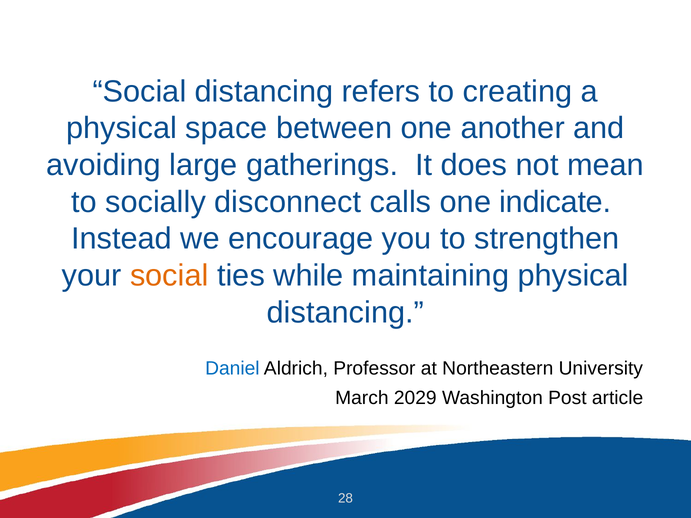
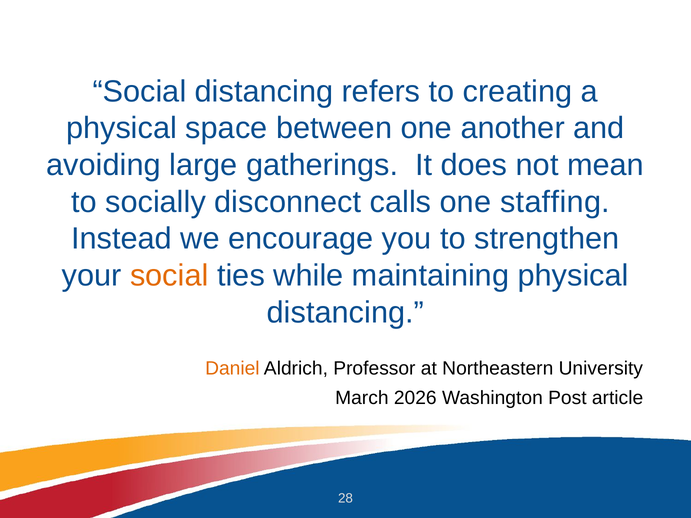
indicate: indicate -> staffing
Daniel colour: blue -> orange
2029: 2029 -> 2026
